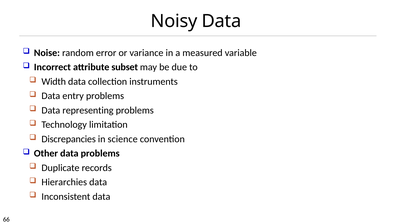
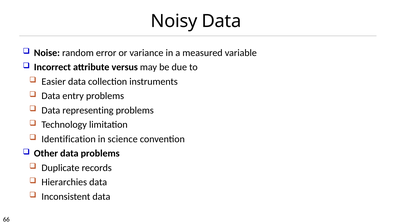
subset: subset -> versus
Width: Width -> Easier
Discrepancies: Discrepancies -> Identification
